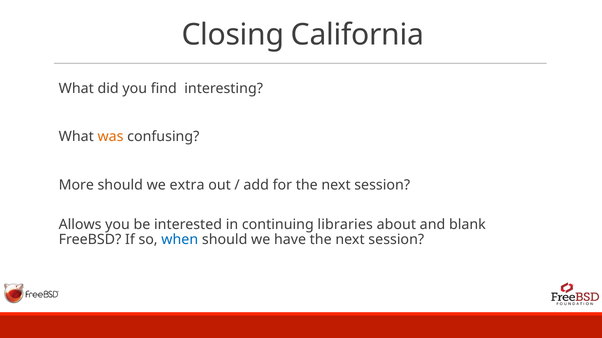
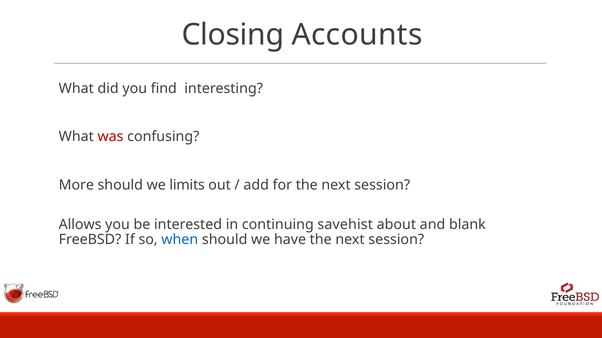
California: California -> Accounts
was colour: orange -> red
extra: extra -> limits
libraries: libraries -> savehist
